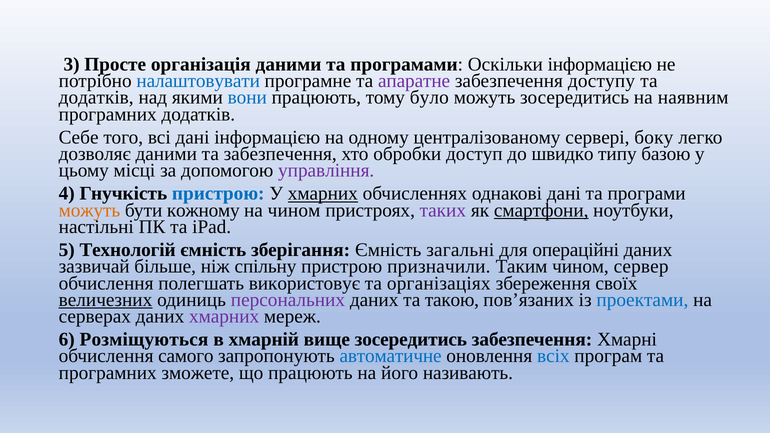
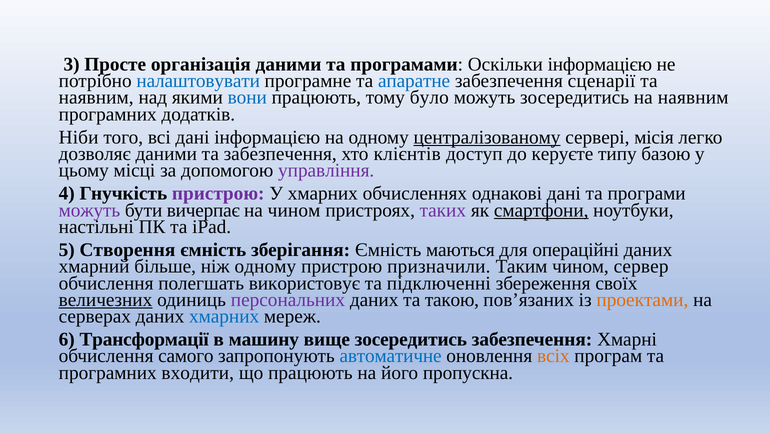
апаратне colour: purple -> blue
доступу: доступу -> сценарії
додатків at (96, 98): додатків -> наявним
Себе: Себе -> Ніби
централізованому underline: none -> present
боку: боку -> місія
обробки: обробки -> клієнтів
швидко: швидко -> керуєте
пристрою at (218, 194) colour: blue -> purple
хмарних at (323, 194) underline: present -> none
можуть at (89, 210) colour: orange -> purple
кожному: кожному -> вичерпає
Технологій: Технологій -> Створення
загальні: загальні -> маються
зазвичай: зазвичай -> хмарний
ніж спільну: спільну -> одному
організаціях: організаціях -> підключенні
проектами colour: blue -> orange
хмарних at (224, 317) colour: purple -> blue
Розміщуються: Розміщуються -> Трансформації
хмарній: хмарній -> машину
всіх colour: blue -> orange
зможете: зможете -> входити
називають: називають -> пропускна
